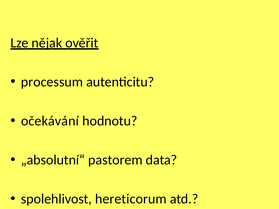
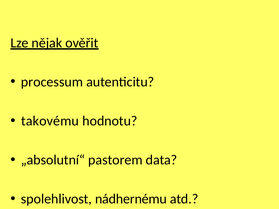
očekávání: očekávání -> takovému
hereticorum: hereticorum -> nádhernému
